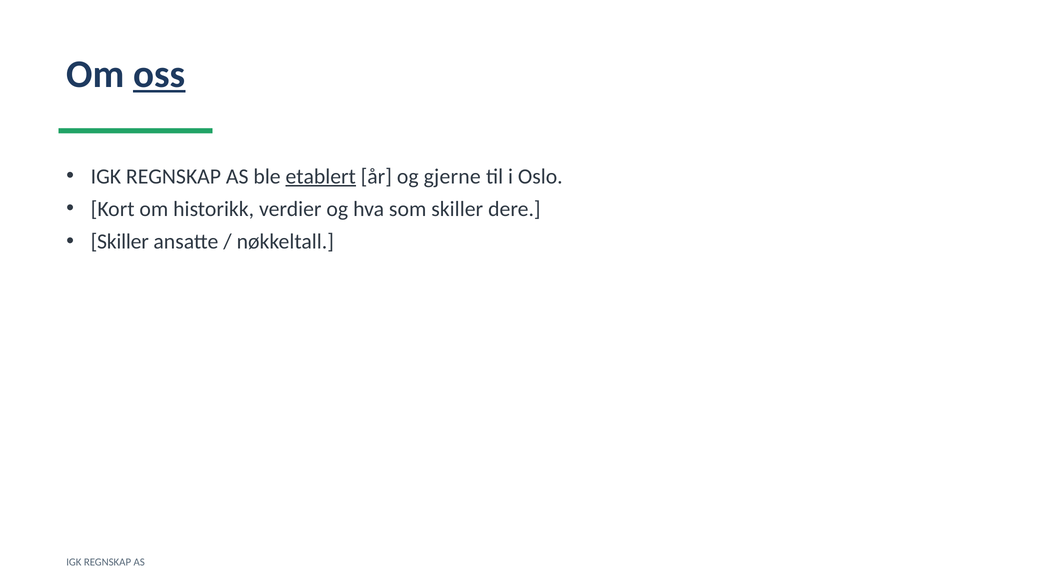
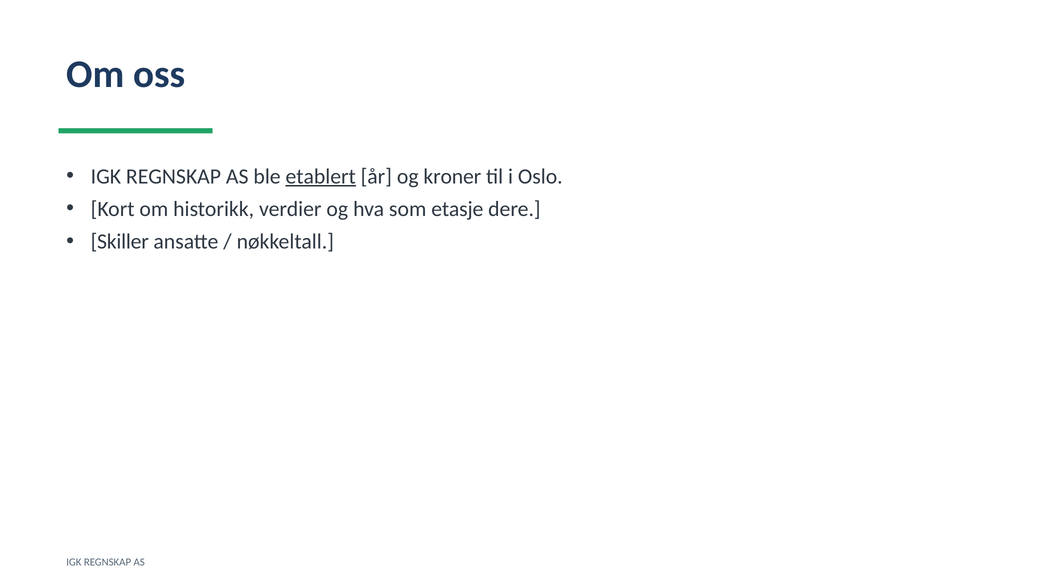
oss underline: present -> none
gjerne: gjerne -> kroner
som skiller: skiller -> etasje
